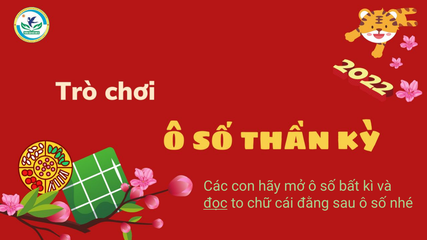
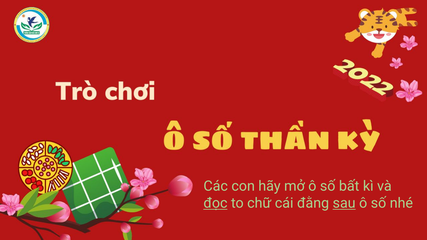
sau underline: none -> present
